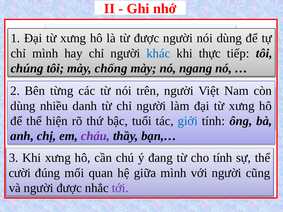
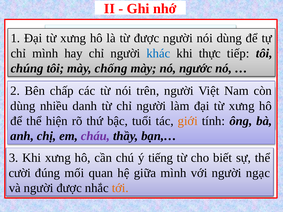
ngang: ngang -> ngước
từng: từng -> chấp
giới at (188, 121) colour: blue -> orange
đang: đang -> tiếng
cho tính: tính -> biết
cũng: cũng -> ngạc
tới colour: purple -> orange
